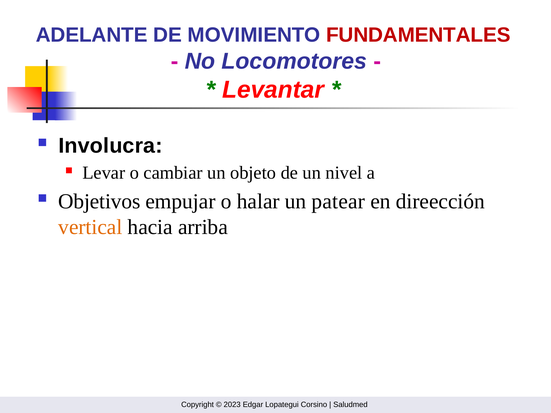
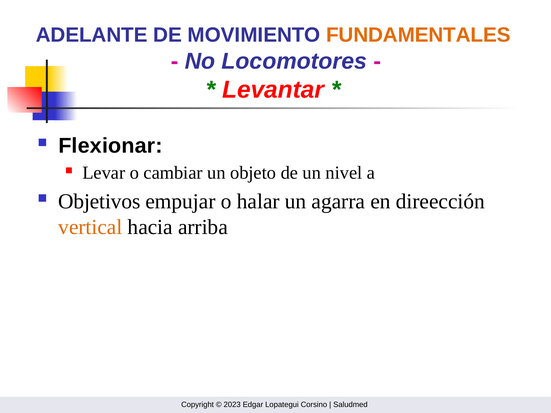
FUNDAMENTALES colour: red -> orange
Involucra: Involucra -> Flexionar
patear: patear -> agarra
